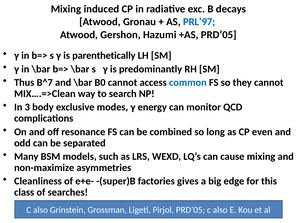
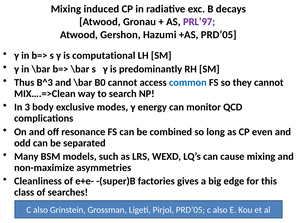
PRL’97 colour: blue -> purple
parenthetically: parenthetically -> computational
B^7: B^7 -> B^3
